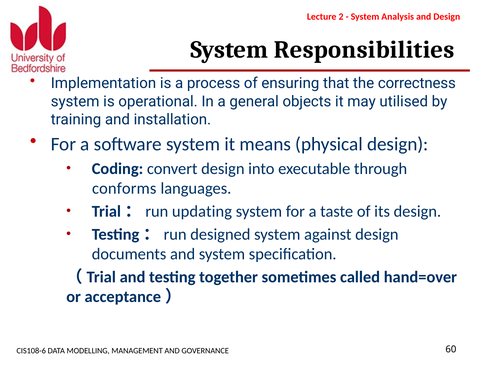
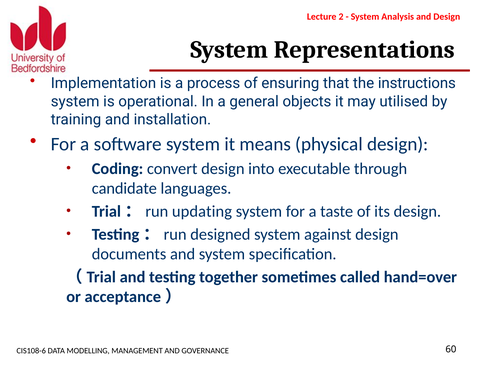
Responsibilities: Responsibilities -> Representations
correctness: correctness -> instructions
conforms: conforms -> candidate
